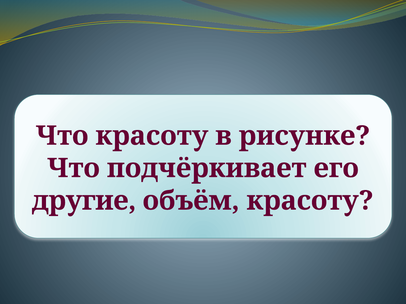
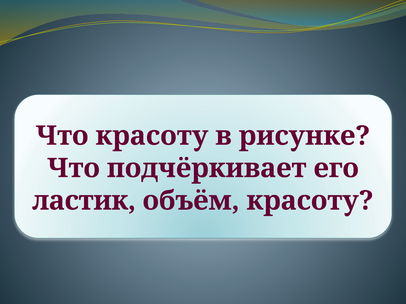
другие: другие -> ластик
